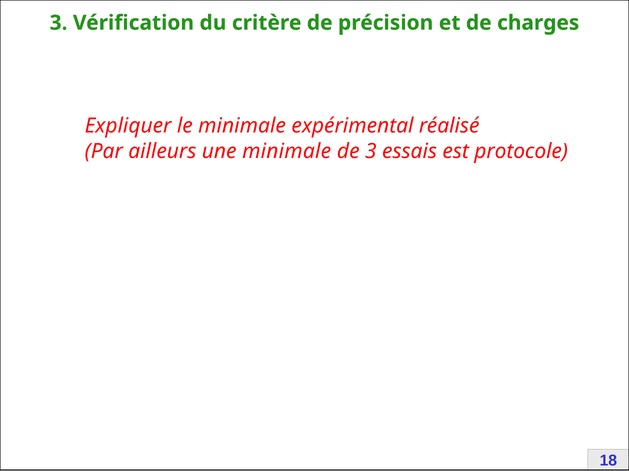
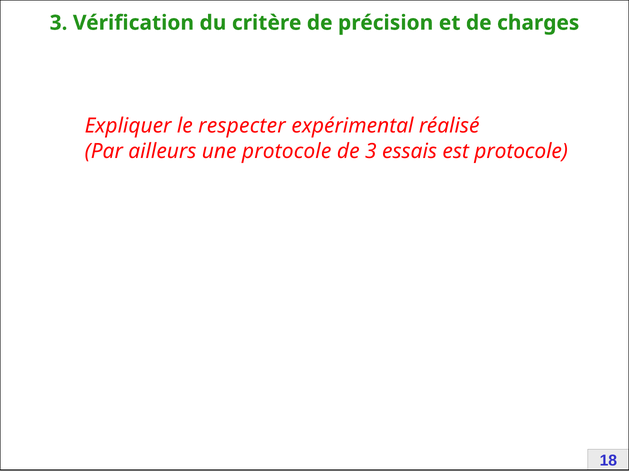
le minimale: minimale -> respecter
une minimale: minimale -> protocole
